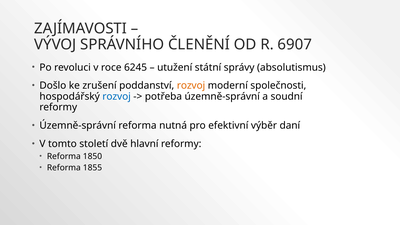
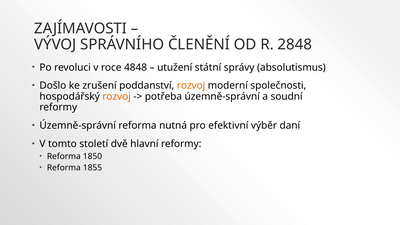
6907: 6907 -> 2848
6245: 6245 -> 4848
rozvoj at (117, 96) colour: blue -> orange
